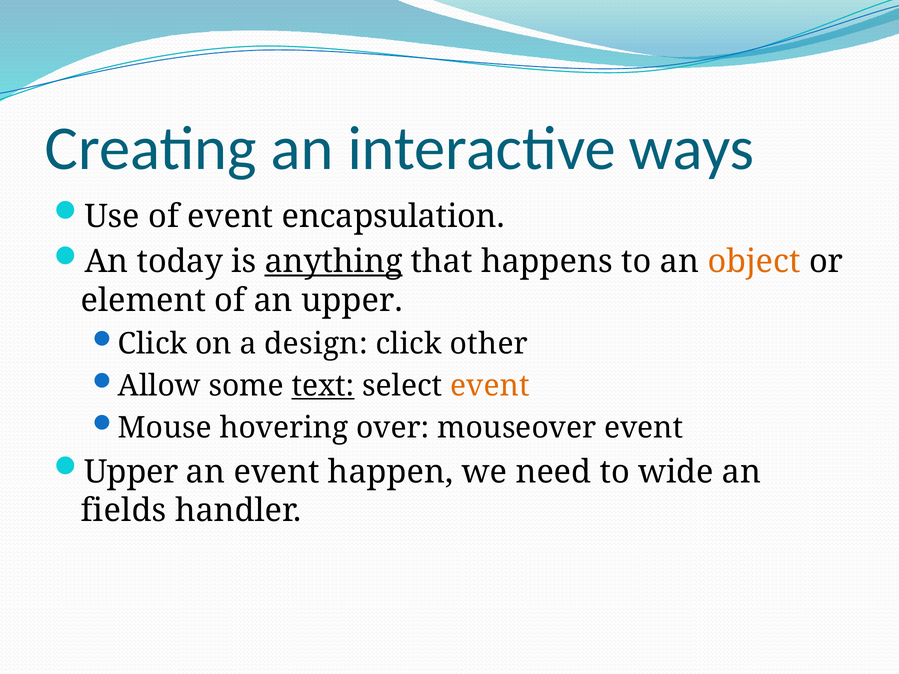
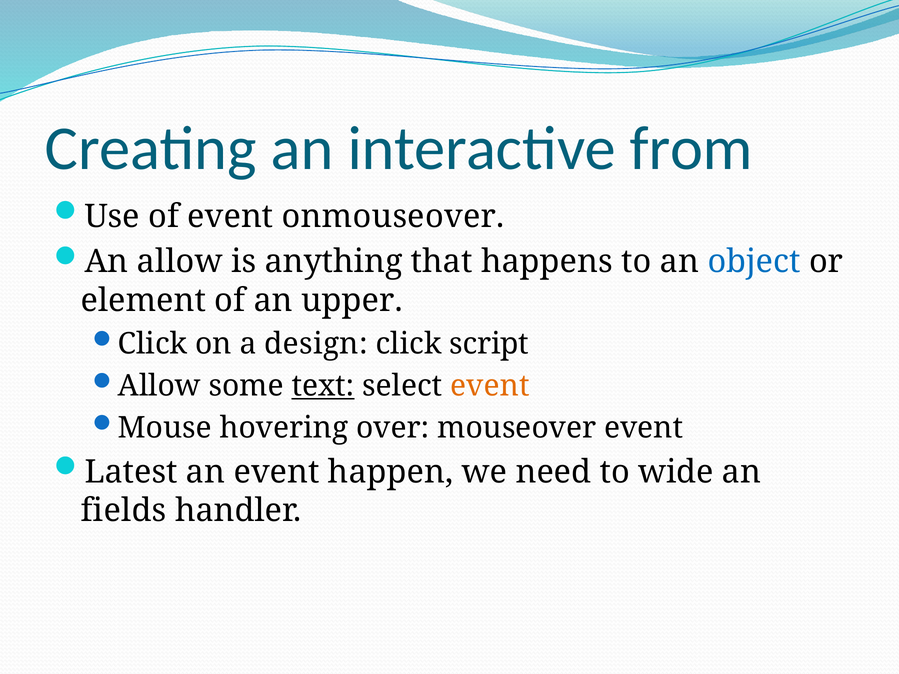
ways: ways -> from
encapsulation: encapsulation -> onmouseover
An today: today -> allow
anything underline: present -> none
object colour: orange -> blue
other: other -> script
Upper at (131, 472): Upper -> Latest
